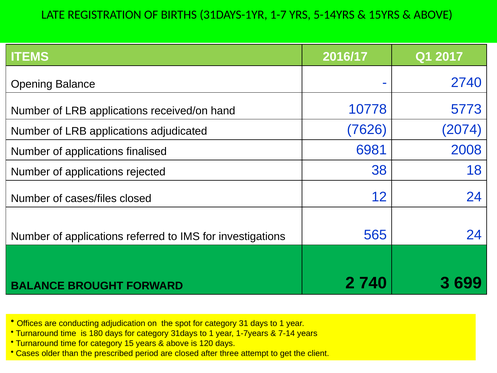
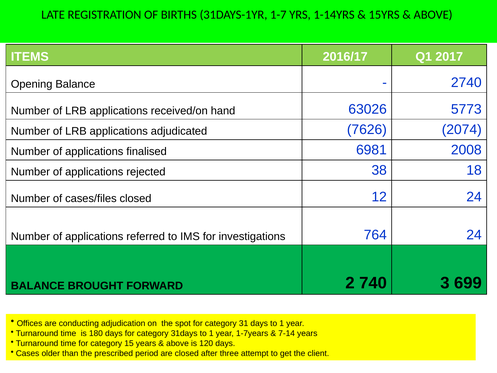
5-14YRS: 5-14YRS -> 1-14YRS
10778: 10778 -> 63026
565: 565 -> 764
